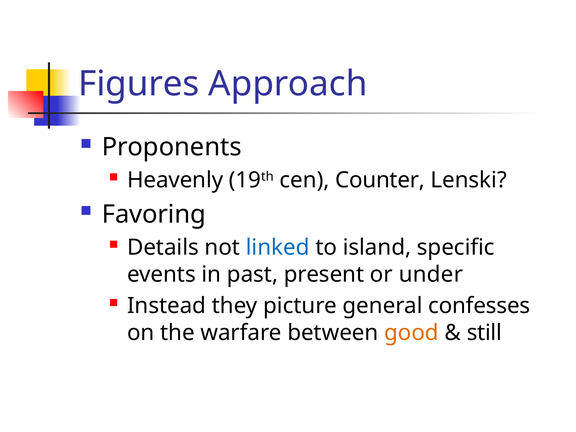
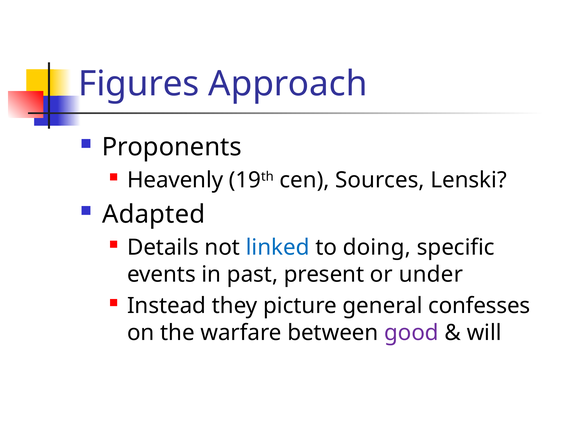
Counter: Counter -> Sources
Favoring: Favoring -> Adapted
island: island -> doing
good colour: orange -> purple
still: still -> will
